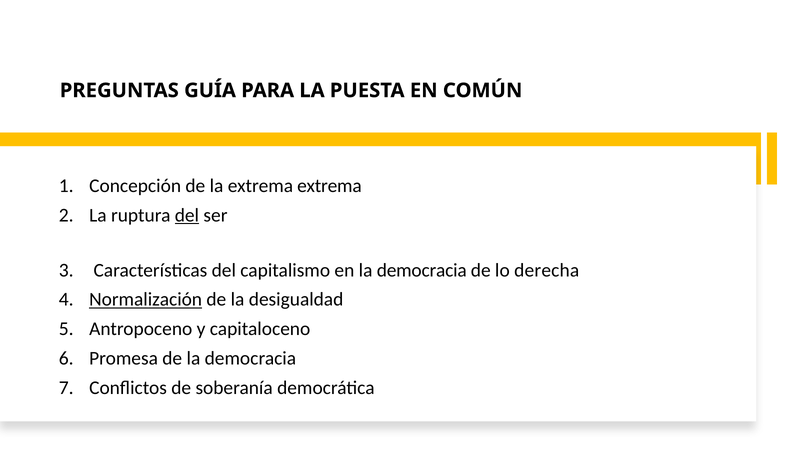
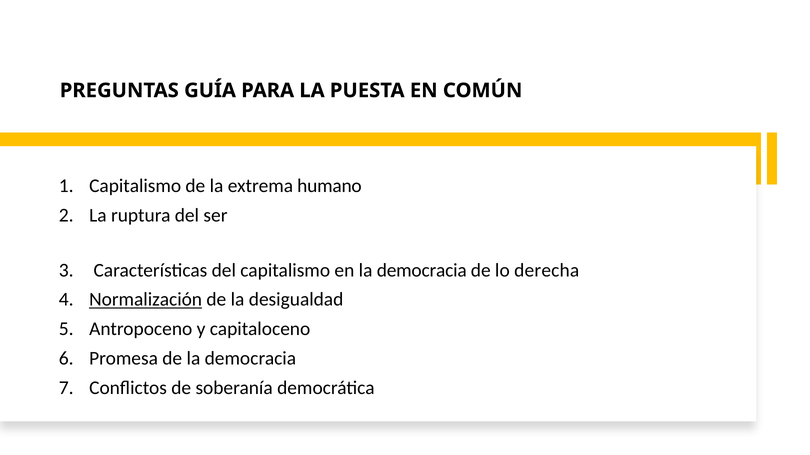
Concepción at (135, 186): Concepción -> Capitalismo
extrema extrema: extrema -> humano
del at (187, 215) underline: present -> none
